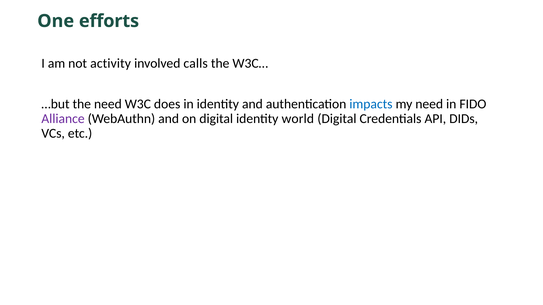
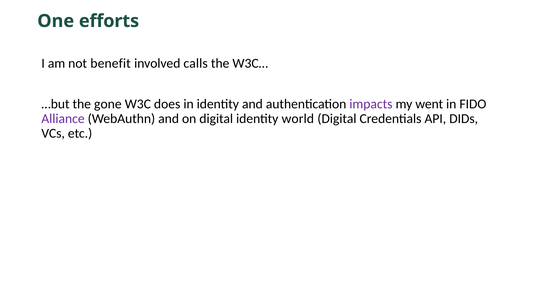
activity: activity -> benefit
the need: need -> gone
impacts colour: blue -> purple
my need: need -> went
